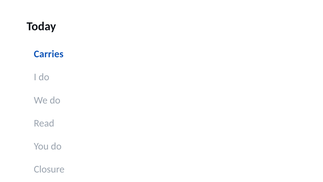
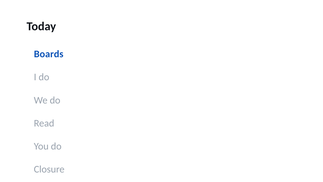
Carries: Carries -> Boards
